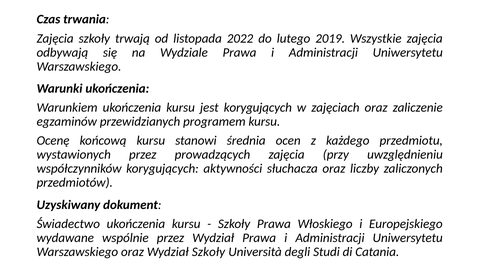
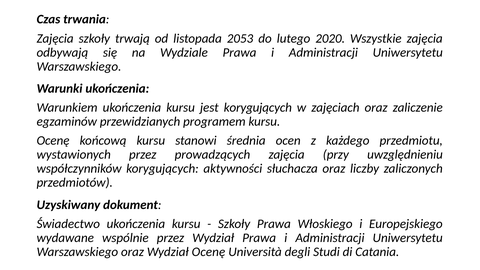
2022: 2022 -> 2053
2019: 2019 -> 2020
Wydział Szkoły: Szkoły -> Ocenę
